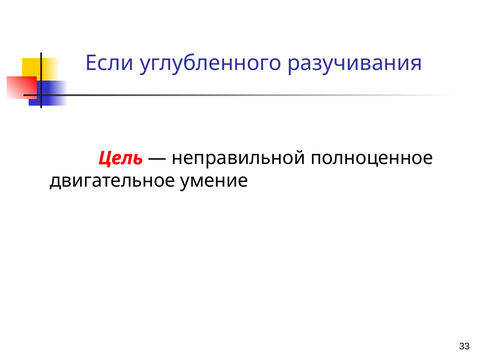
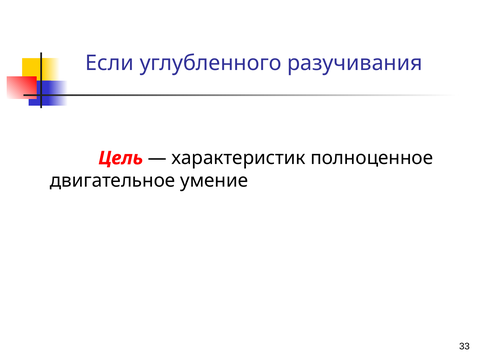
неправильной: неправильной -> характеристик
